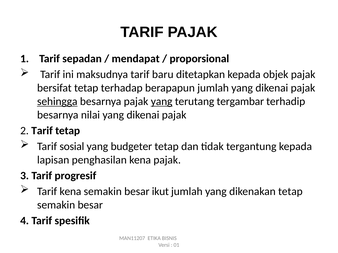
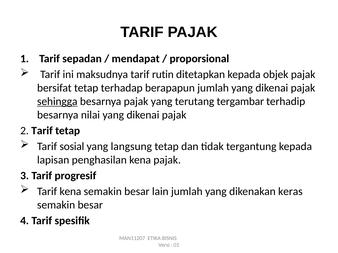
baru: baru -> rutin
yang at (162, 102) underline: present -> none
budgeter: budgeter -> langsung
ikut: ikut -> lain
dikenakan tetap: tetap -> keras
